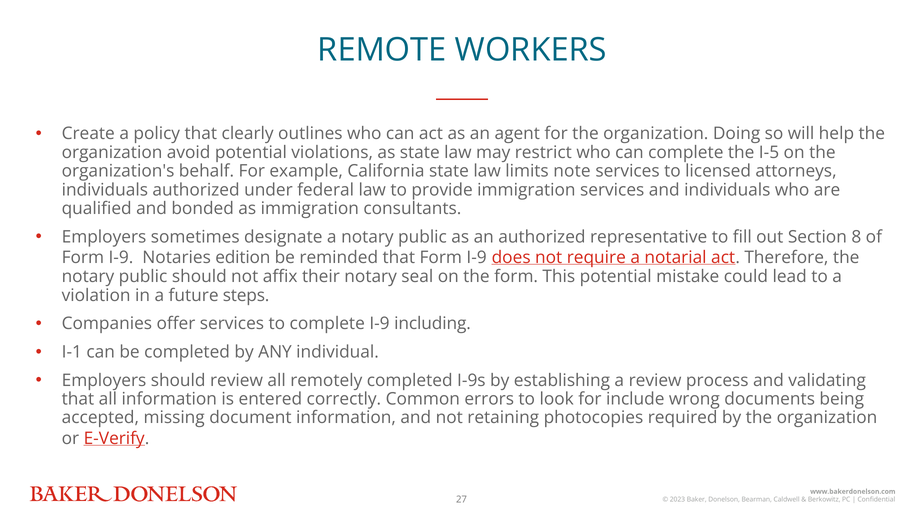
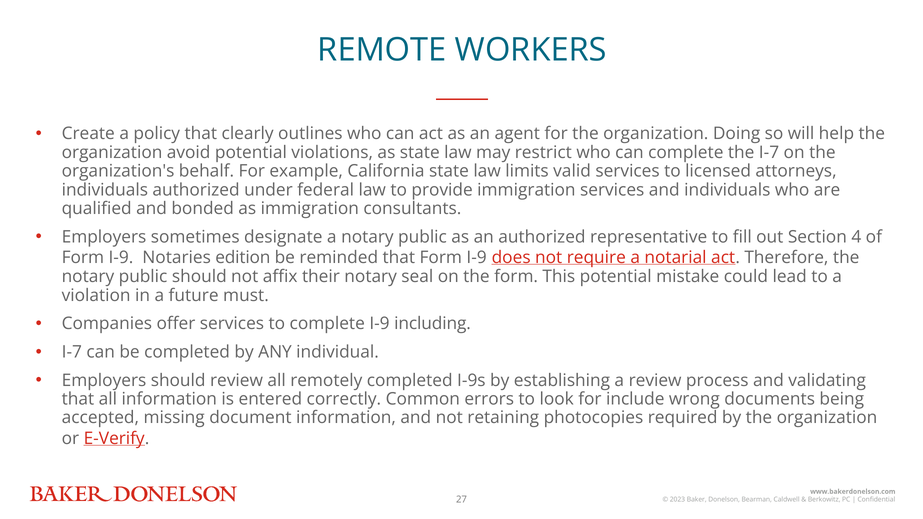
the I-5: I-5 -> I-7
note: note -> valid
8: 8 -> 4
steps: steps -> must
I-1 at (72, 352): I-1 -> I-7
